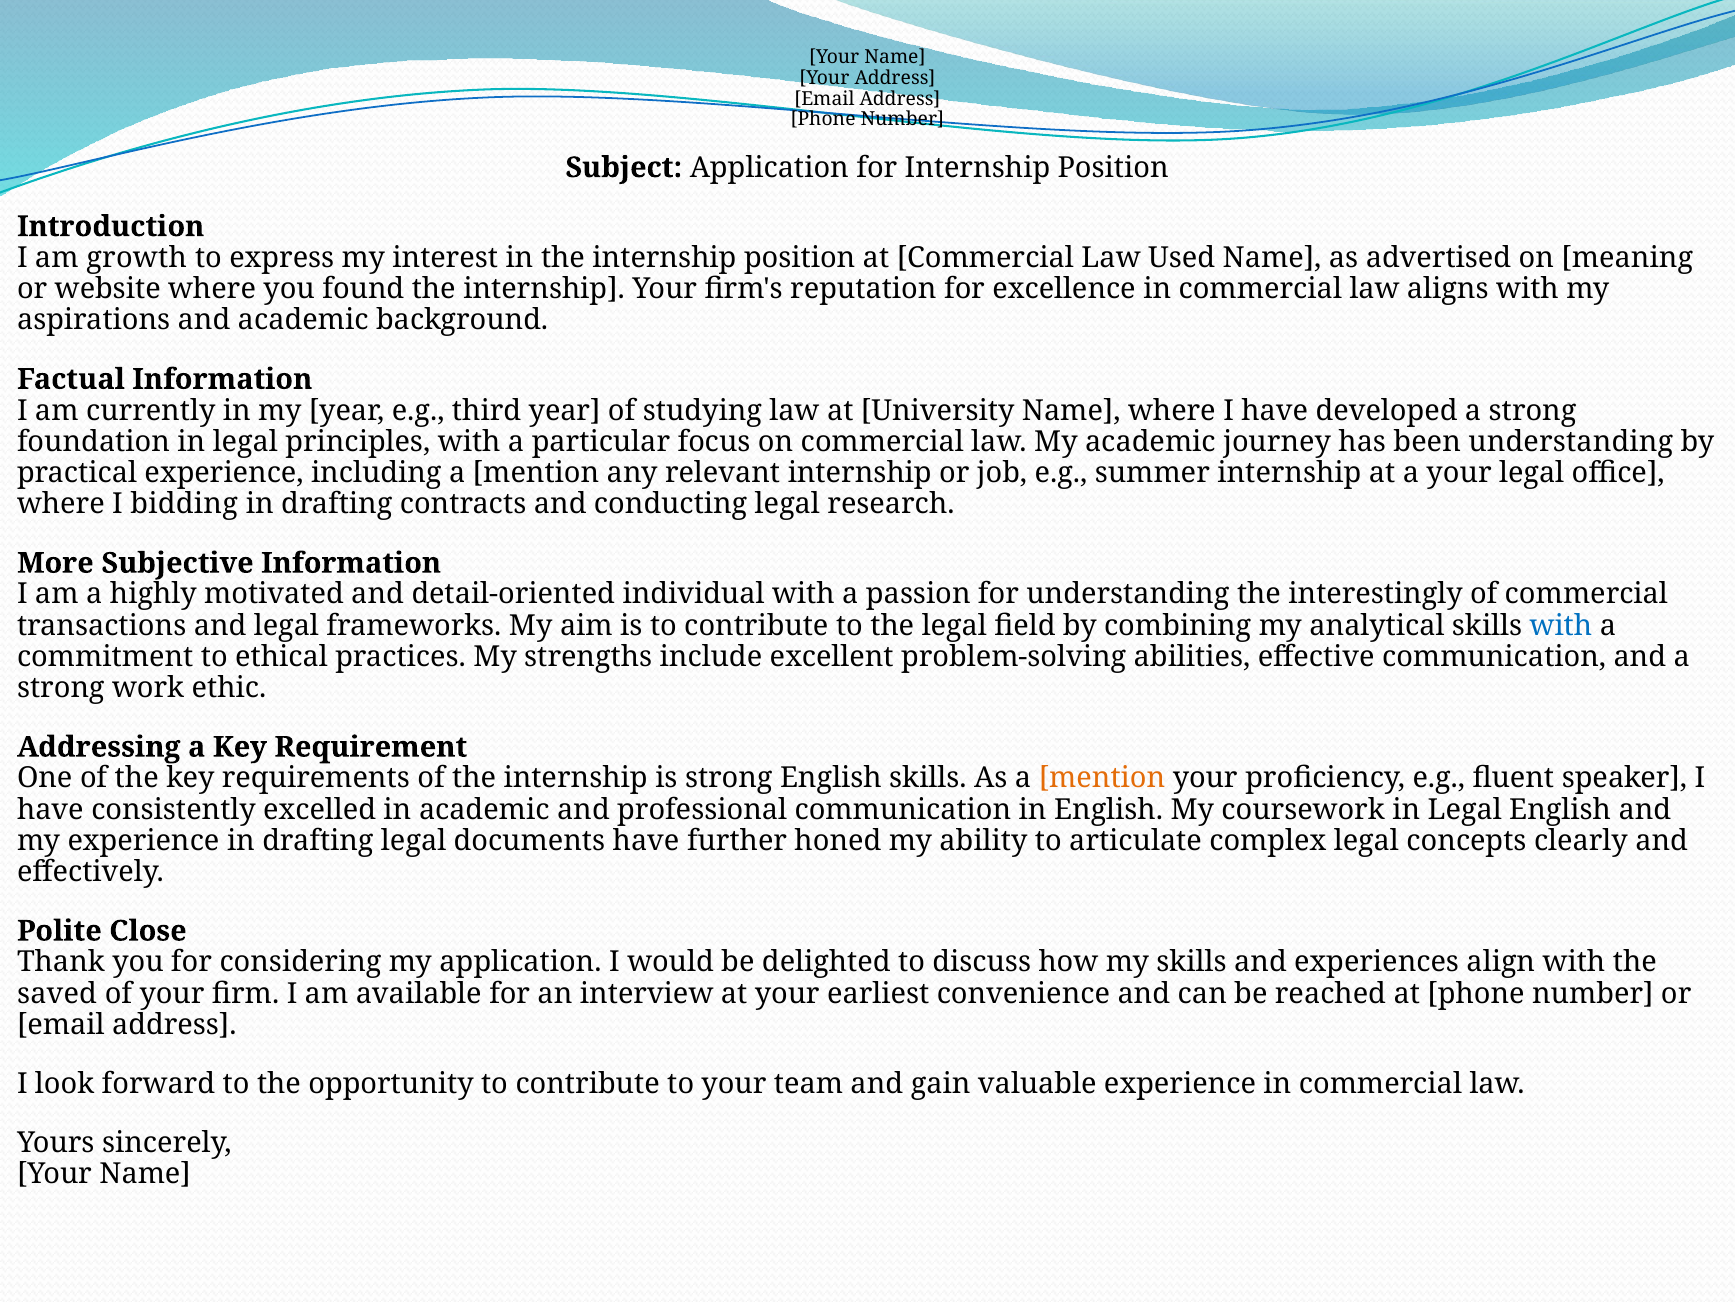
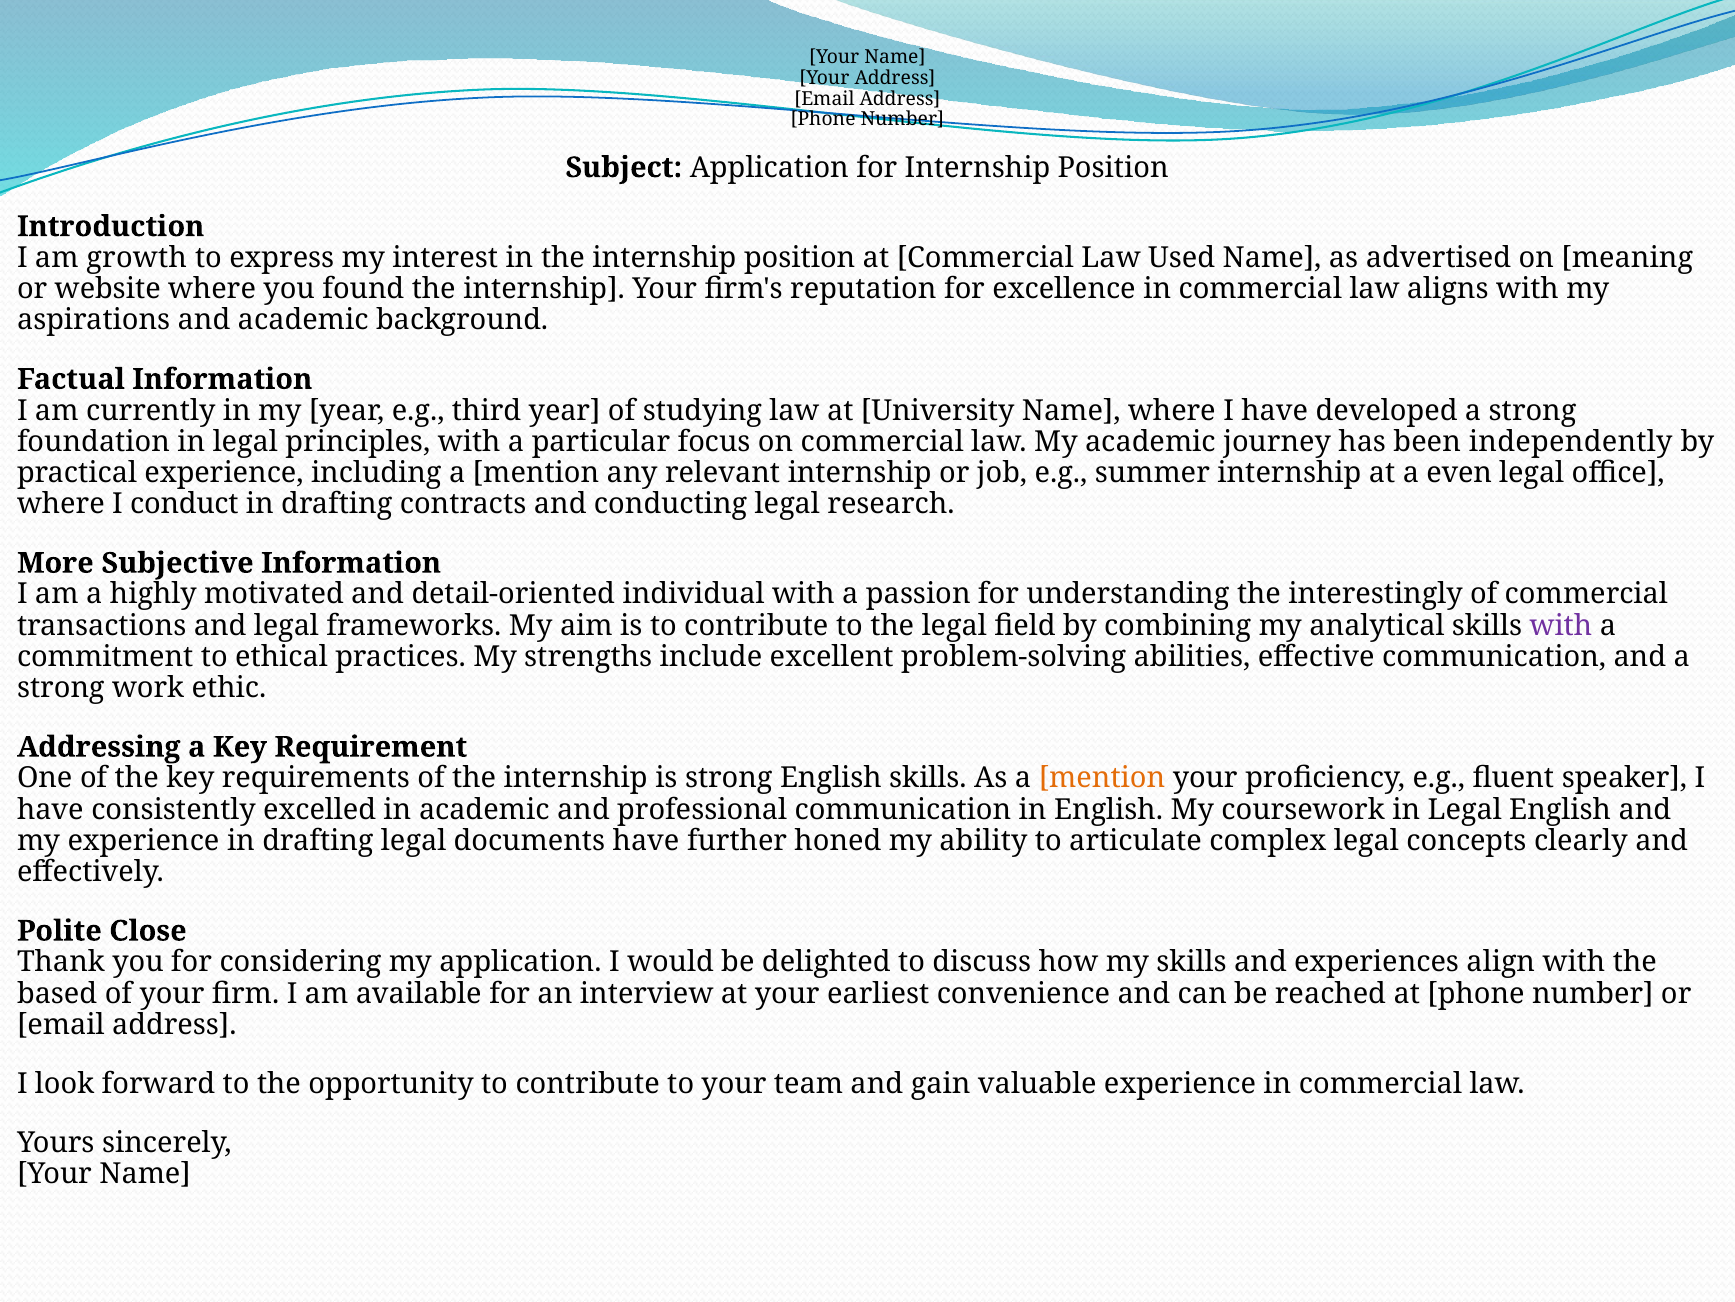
been understanding: understanding -> independently
a your: your -> even
bidding: bidding -> conduct
with at (1561, 625) colour: blue -> purple
saved: saved -> based
